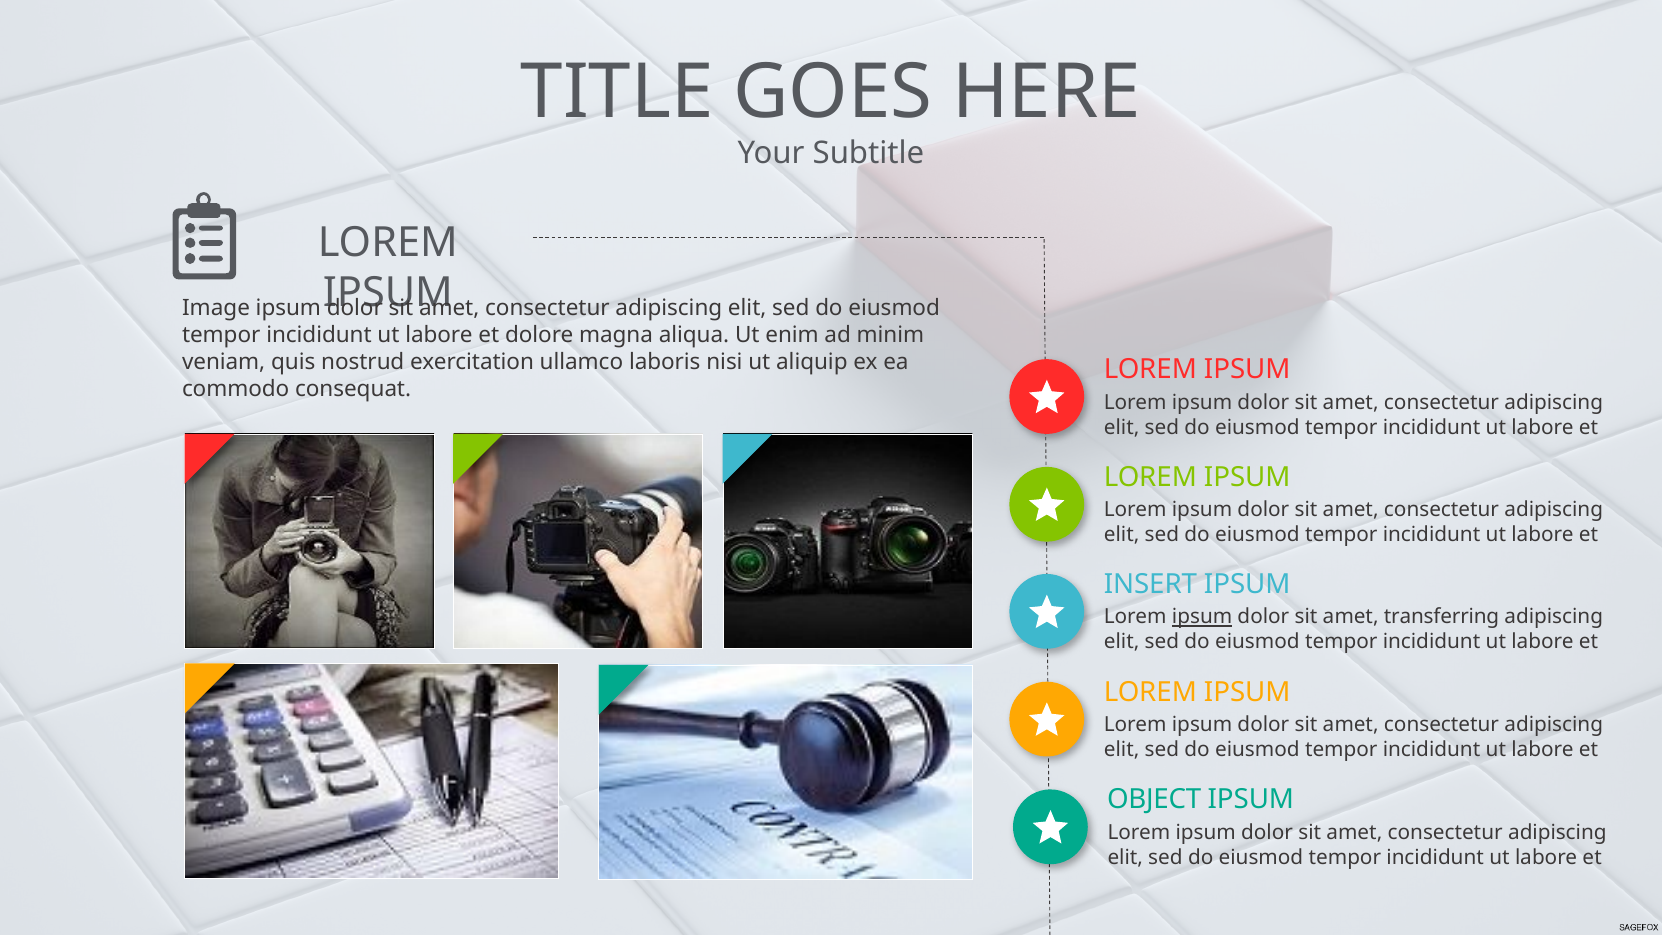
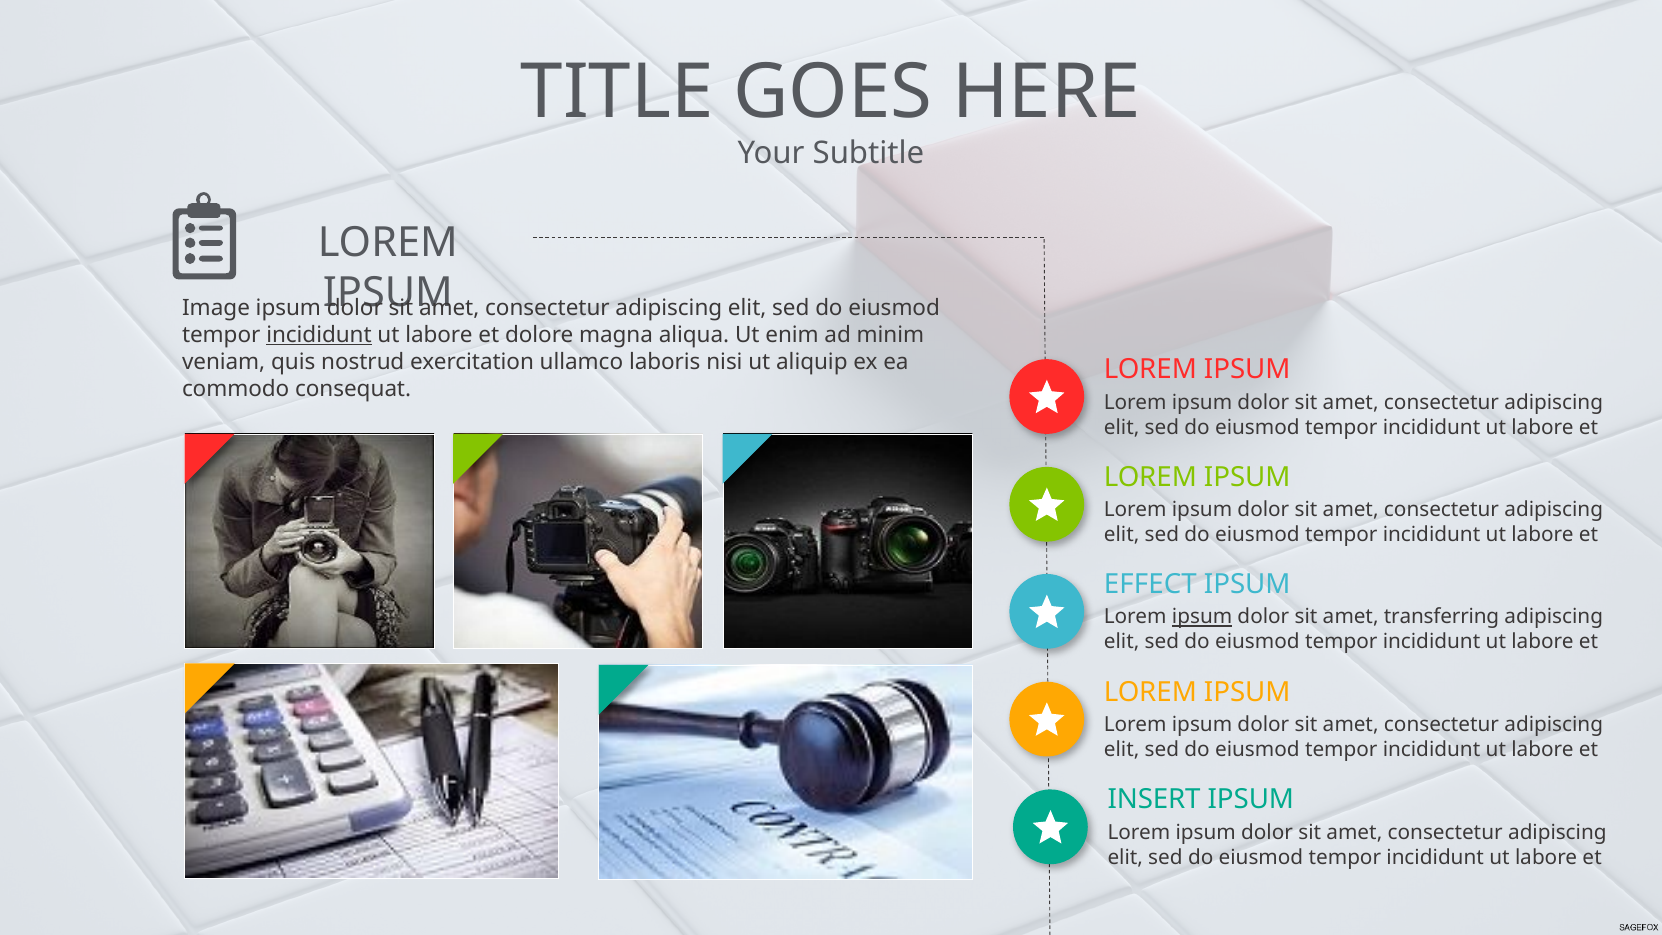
incididunt at (319, 335) underline: none -> present
INSERT: INSERT -> EFFECT
OBJECT: OBJECT -> INSERT
